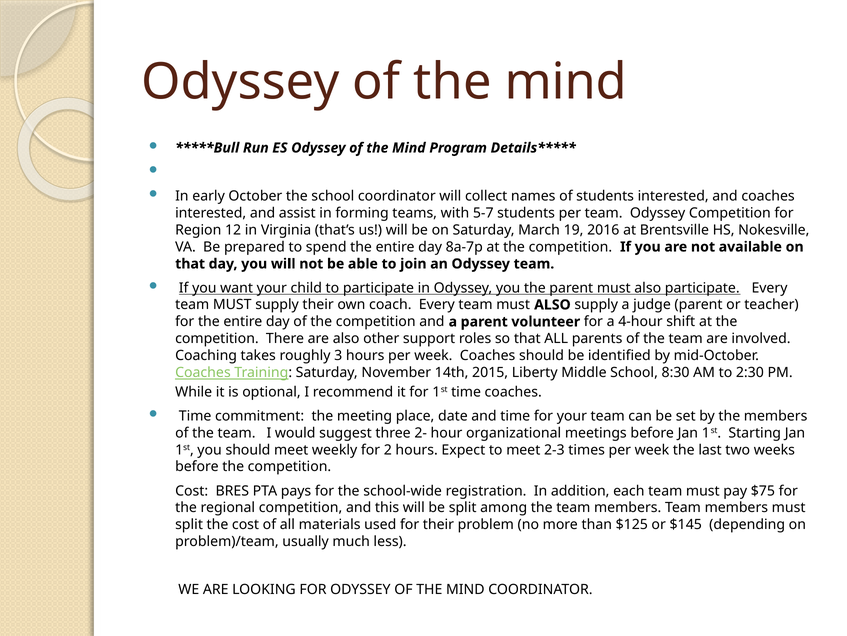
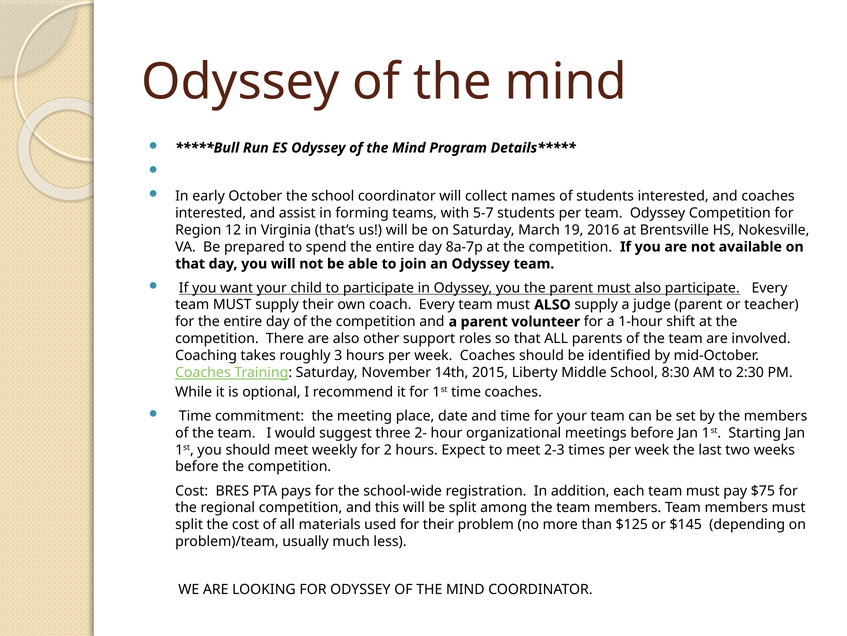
4-hour: 4-hour -> 1-hour
